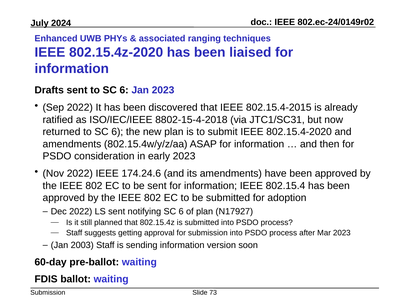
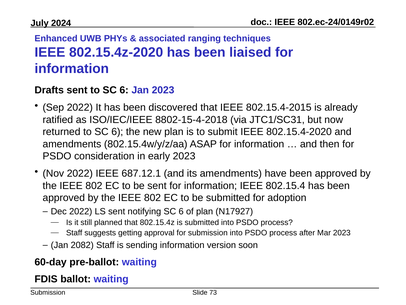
174.24.6: 174.24.6 -> 687.12.1
2003: 2003 -> 2082
